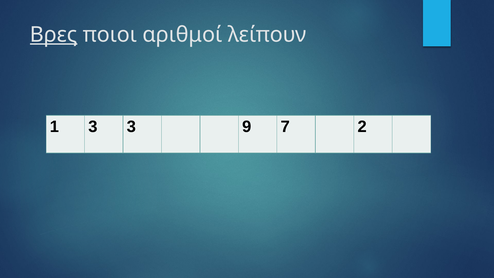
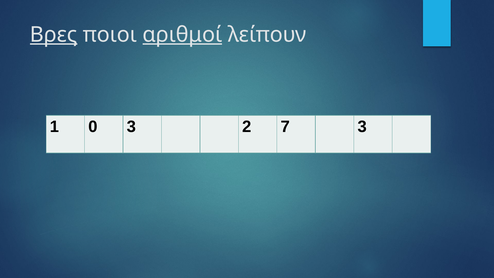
αριθμοί underline: none -> present
1 3: 3 -> 0
9: 9 -> 2
7 2: 2 -> 3
